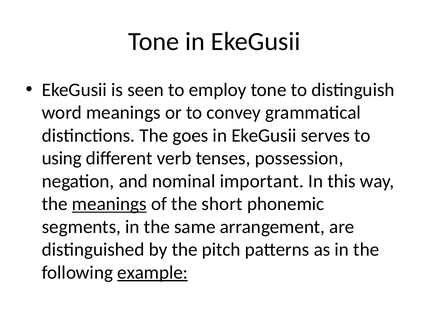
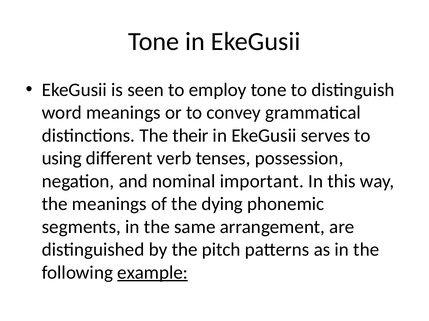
goes: goes -> their
meanings at (109, 204) underline: present -> none
short: short -> dying
